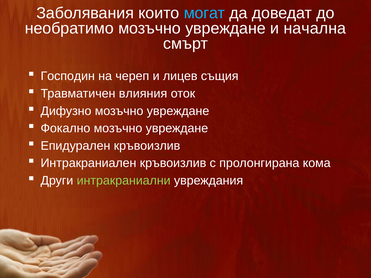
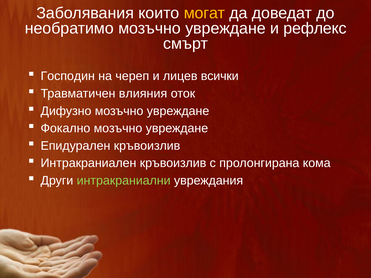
могат colour: light blue -> yellow
начална: начална -> рефлекс
същия: същия -> всички
